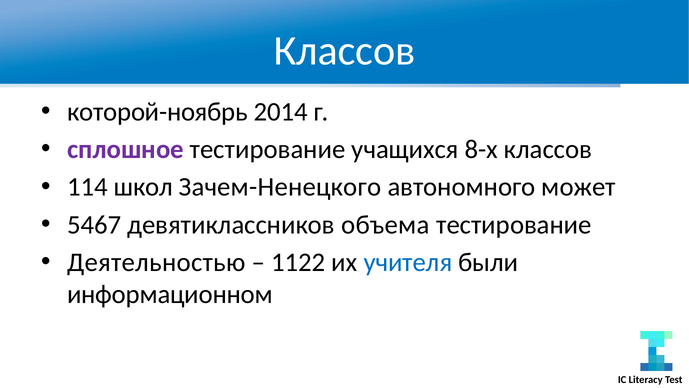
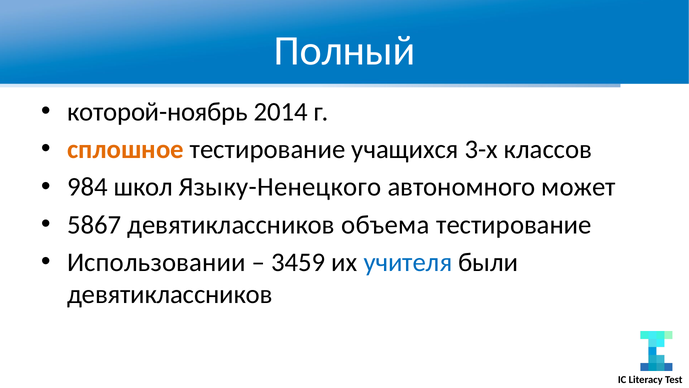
Классов at (345, 51): Классов -> Полный
сплошное colour: purple -> orange
8-х: 8-х -> 3-х
114: 114 -> 984
Зачем-Ненецкого: Зачем-Ненецкого -> Языку-Ненецкого
5467: 5467 -> 5867
Деятельностью: Деятельностью -> Использовании
1122: 1122 -> 3459
информационном at (170, 294): информационном -> девятиклассников
